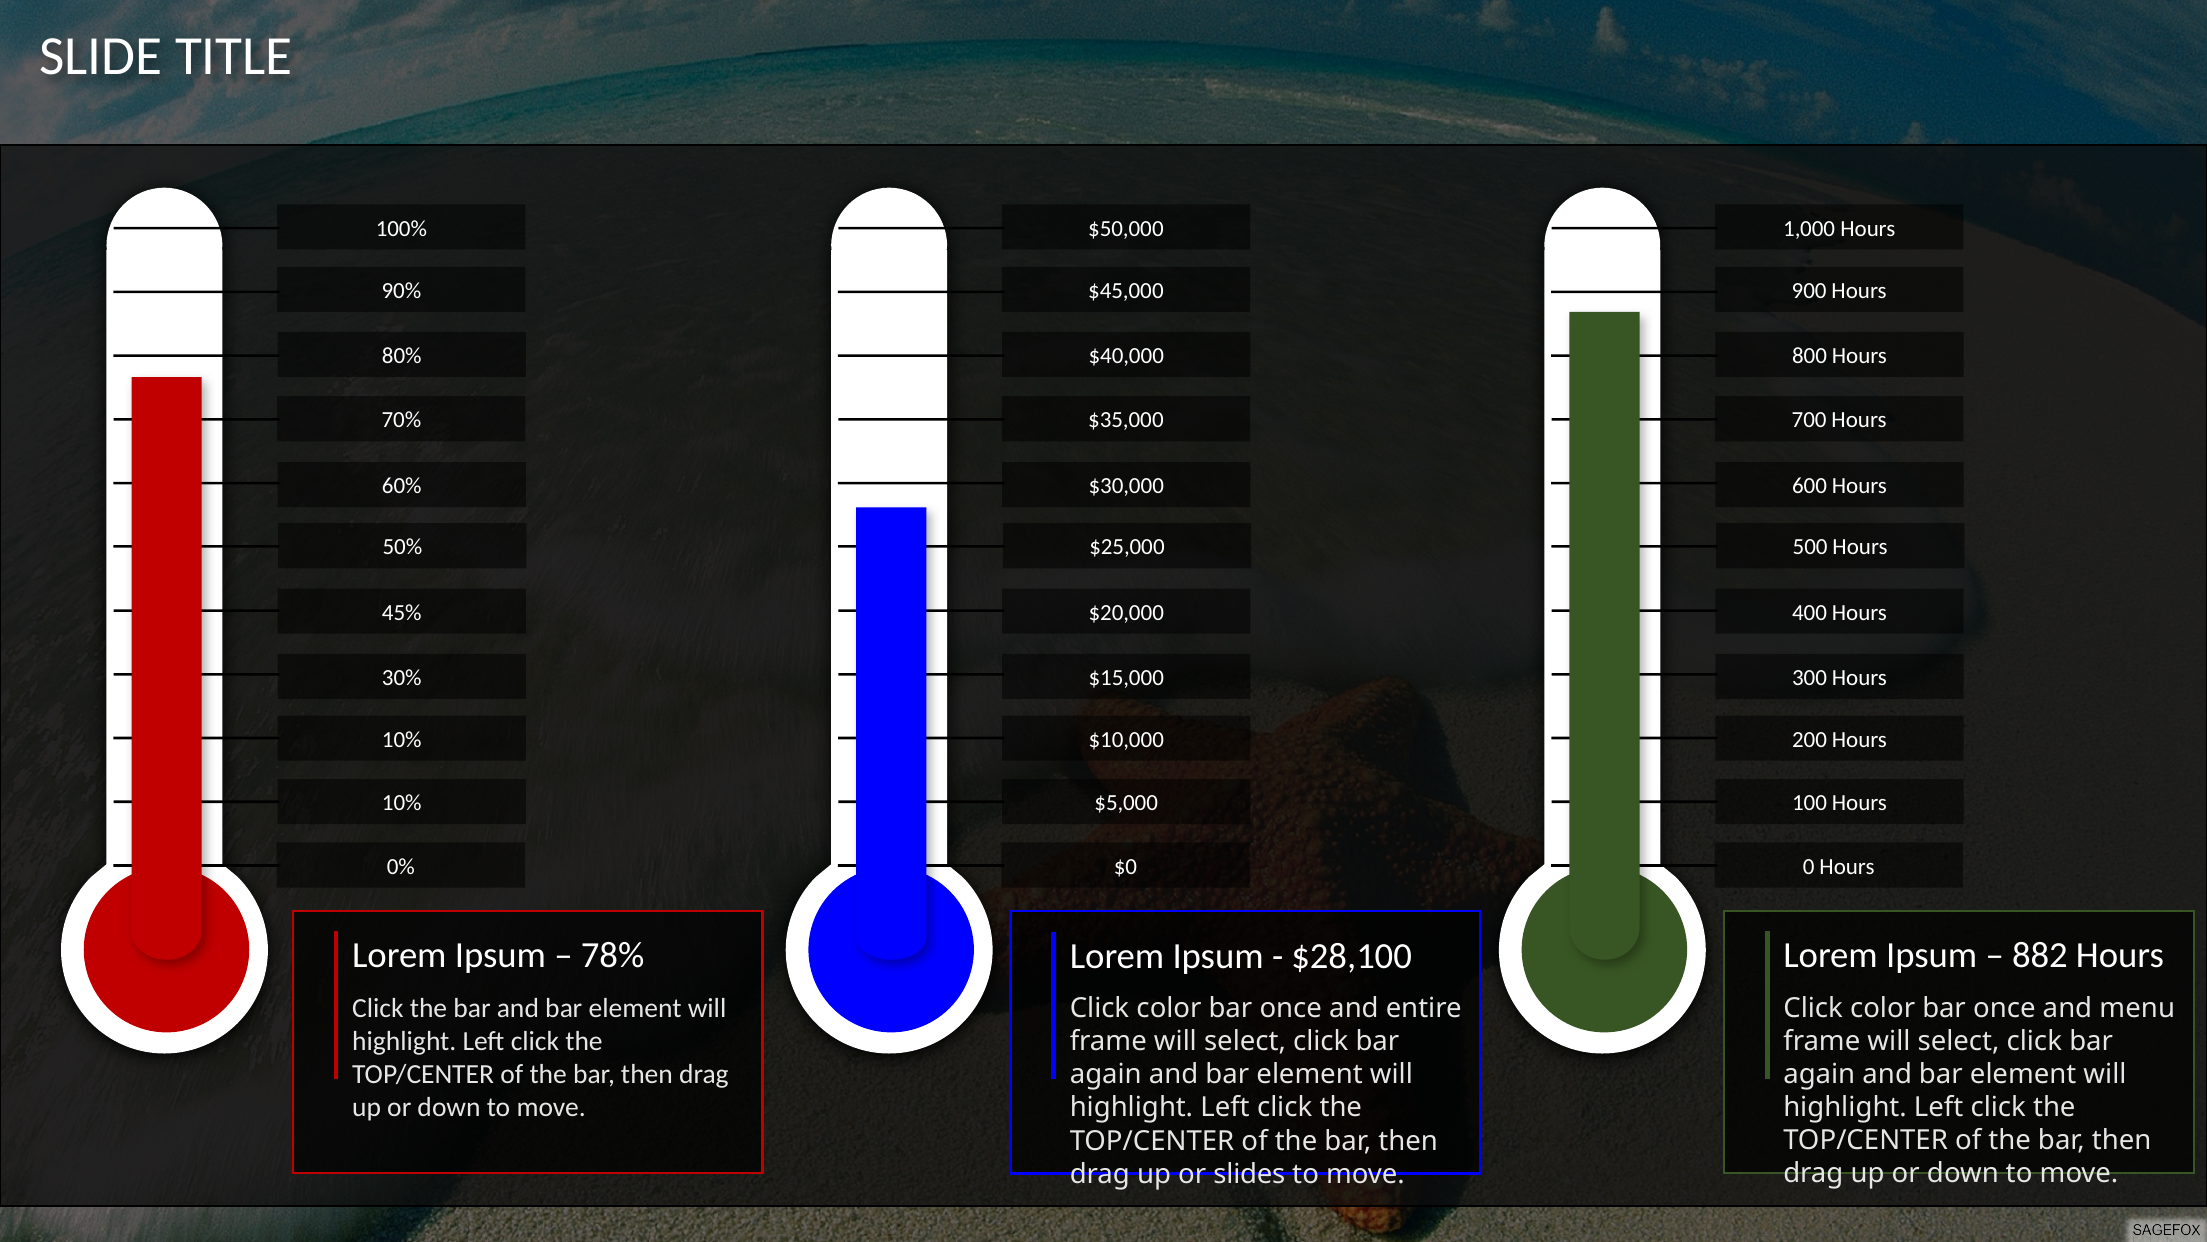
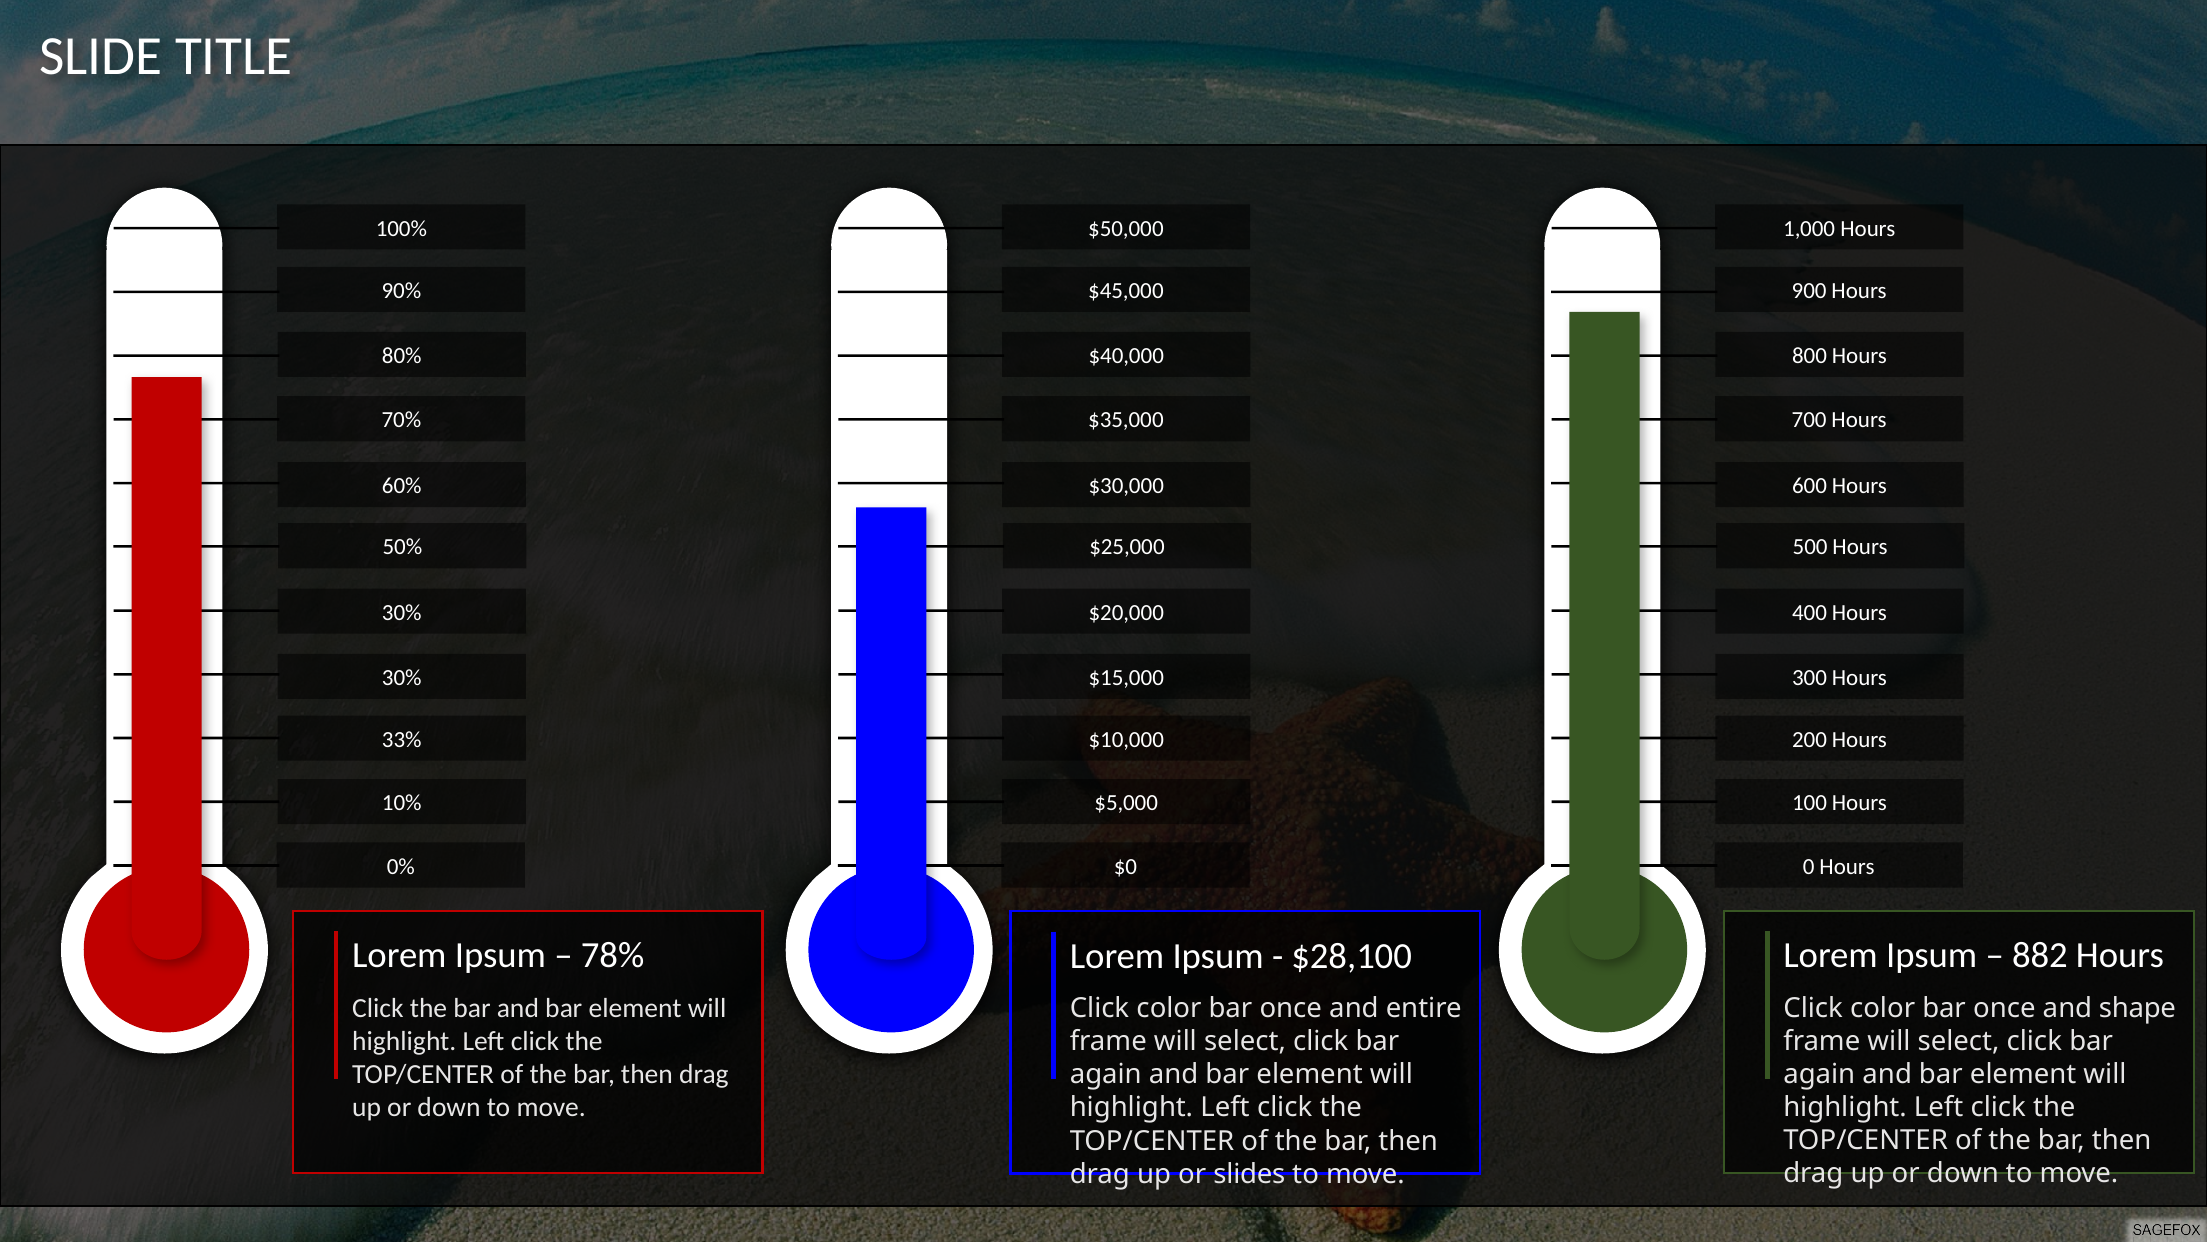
45% at (402, 612): 45% -> 30%
10% at (402, 739): 10% -> 33%
menu: menu -> shape
